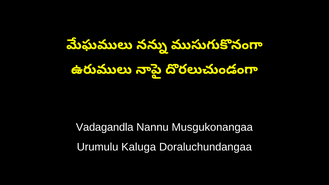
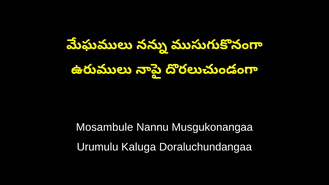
Vadagandla: Vadagandla -> Mosambule
